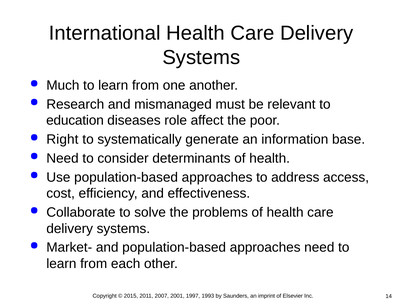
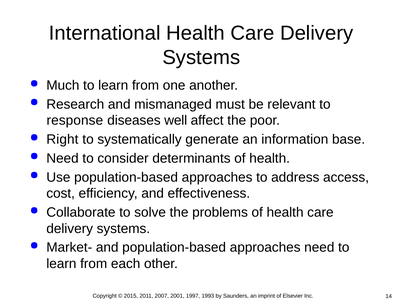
education: education -> response
role: role -> well
